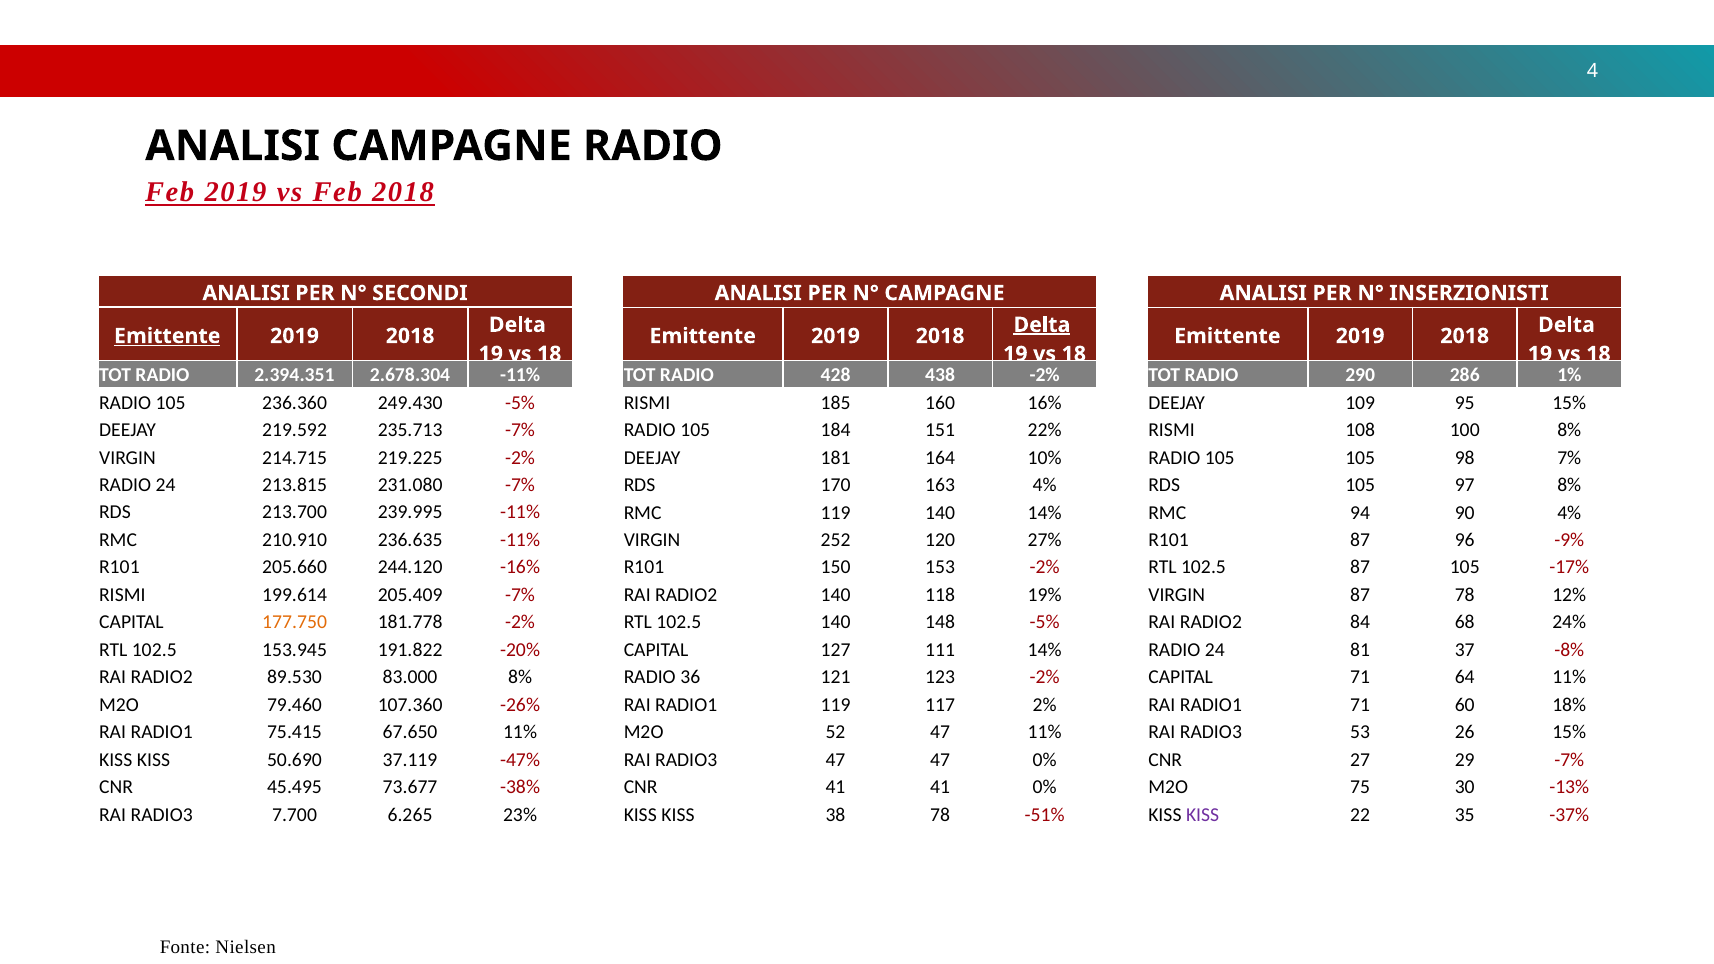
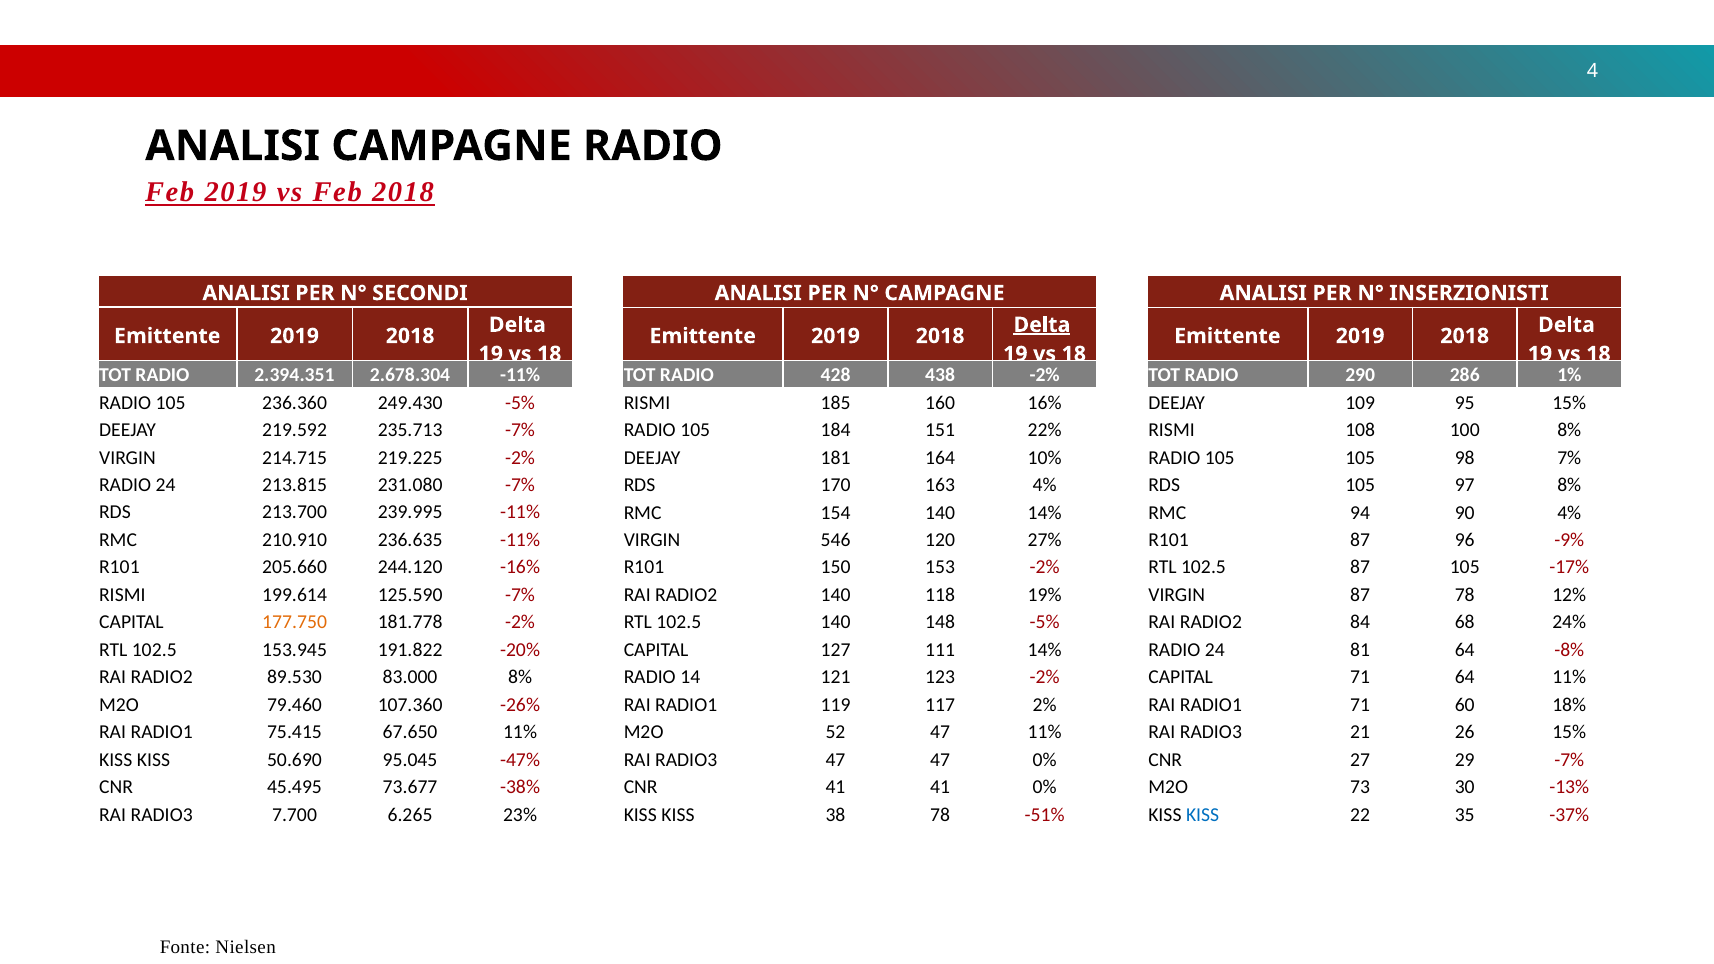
Emittente at (167, 336) underline: present -> none
RMC 119: 119 -> 154
252: 252 -> 546
205.409: 205.409 -> 125.590
81 37: 37 -> 64
36: 36 -> 14
53: 53 -> 21
37.119: 37.119 -> 95.045
75: 75 -> 73
KISS at (1203, 815) colour: purple -> blue
